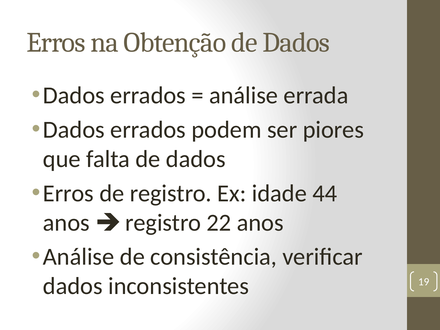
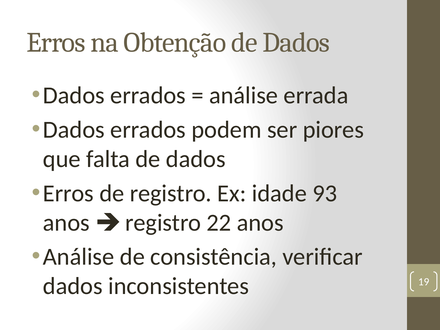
44: 44 -> 93
